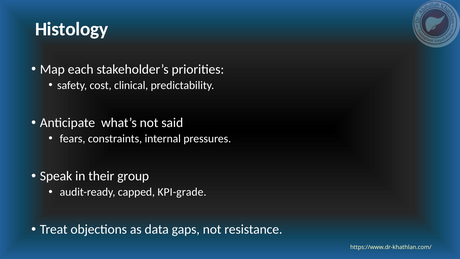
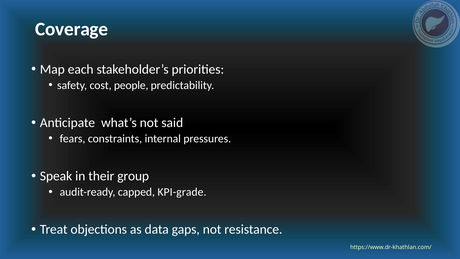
Histology: Histology -> Coverage
clinical: clinical -> people
